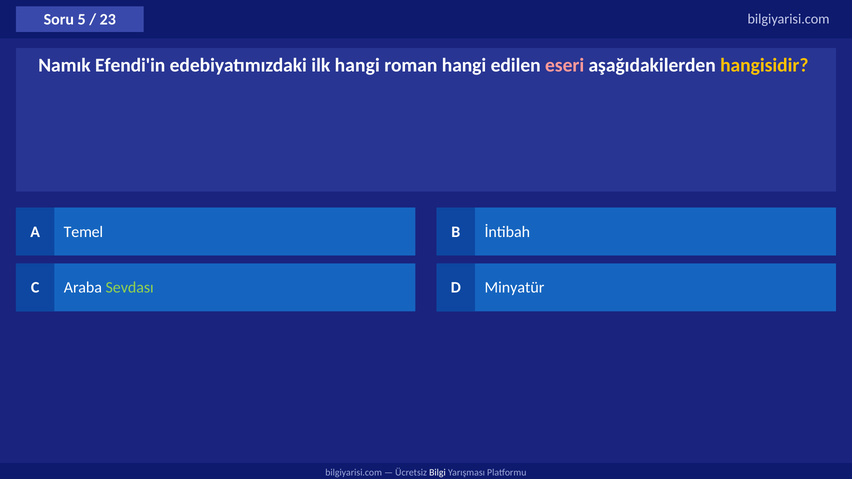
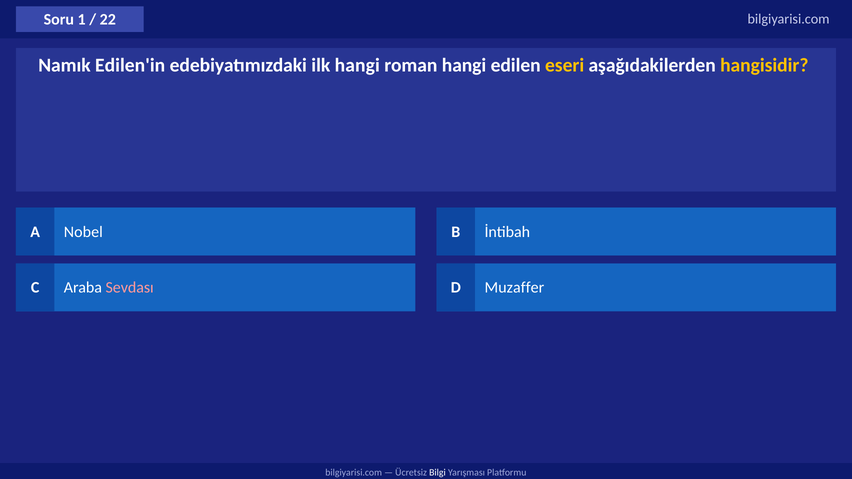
5: 5 -> 1
23: 23 -> 22
Efendi'in: Efendi'in -> Edilen'in
eseri colour: pink -> yellow
Temel: Temel -> Nobel
Sevdası colour: light green -> pink
Minyatür: Minyatür -> Muzaffer
